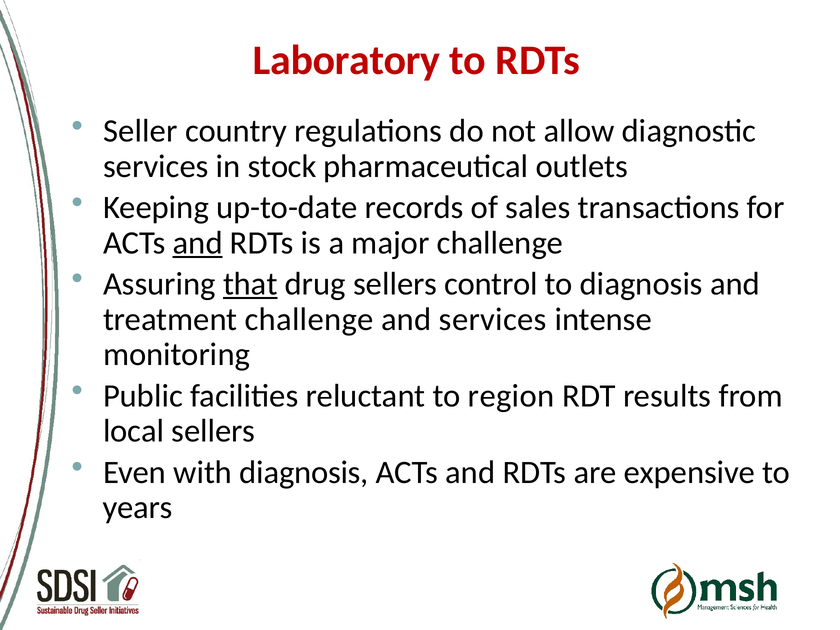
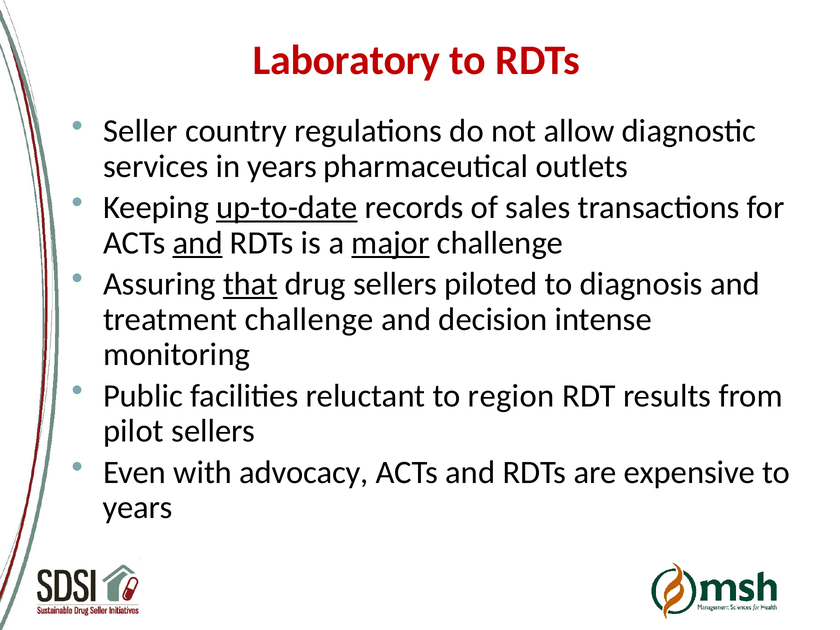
in stock: stock -> years
up-to-date underline: none -> present
major underline: none -> present
control: control -> piloted
and services: services -> decision
local: local -> pilot
with diagnosis: diagnosis -> advocacy
